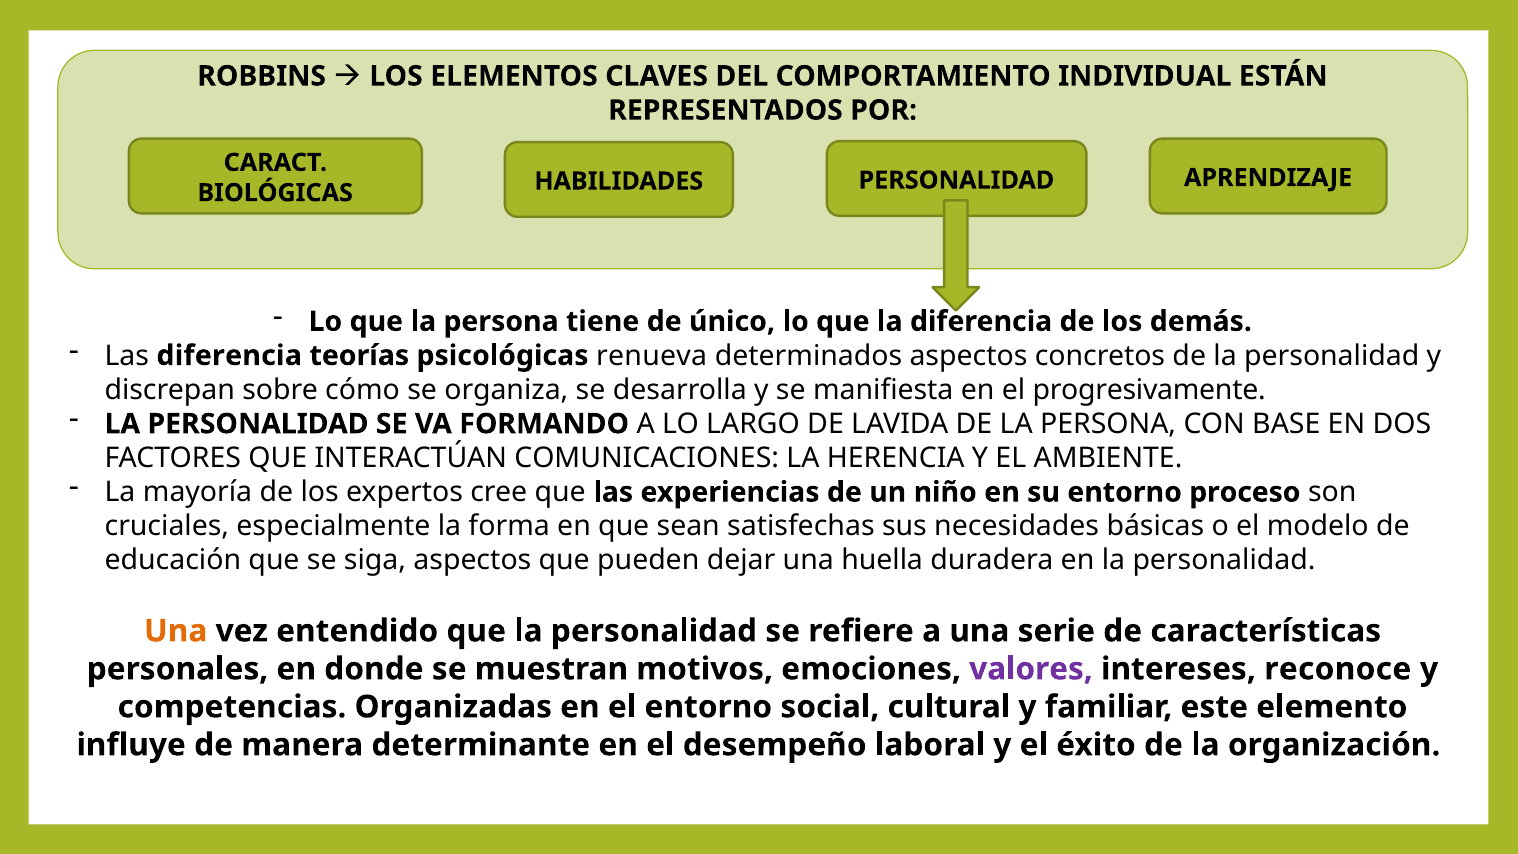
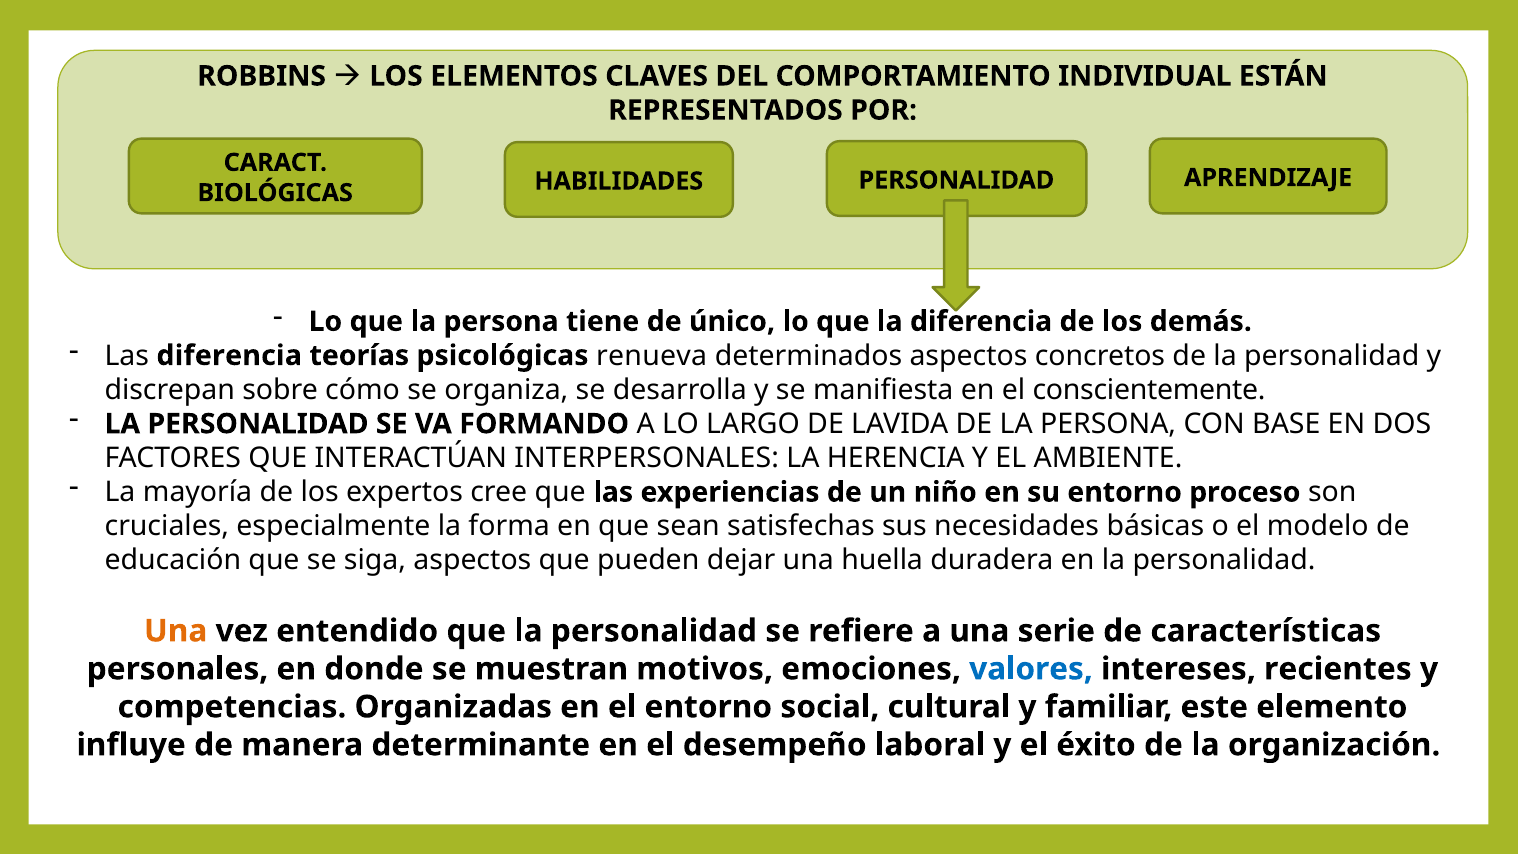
progresivamente: progresivamente -> conscientemente
COMUNICACIONES: COMUNICACIONES -> INTERPERSONALES
valores colour: purple -> blue
reconoce: reconoce -> recientes
